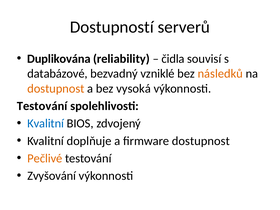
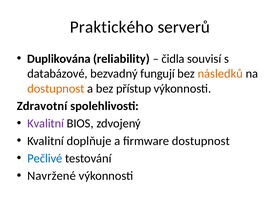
Dostupností: Dostupností -> Praktického
vzniklé: vzniklé -> fungují
vysoká: vysoká -> přístup
Testování at (42, 106): Testování -> Zdravotní
Kvalitní at (46, 123) colour: blue -> purple
Pečlivé colour: orange -> blue
Zvyšování: Zvyšování -> Navržené
